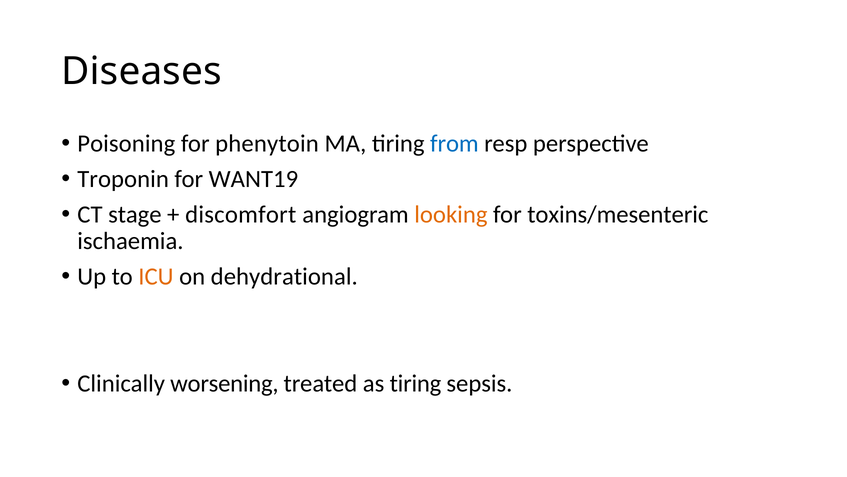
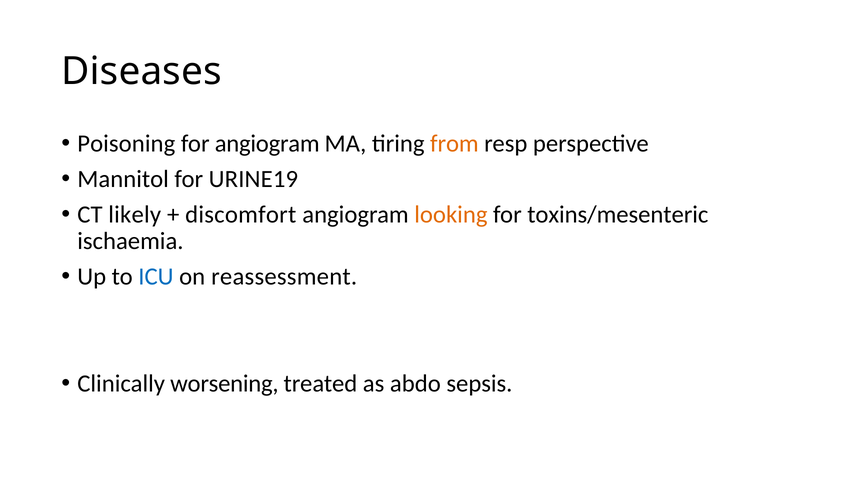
for phenytoin: phenytoin -> angiogram
from colour: blue -> orange
Troponin: Troponin -> Mannitol
WANT19: WANT19 -> URINE19
stage: stage -> likely
ICU colour: orange -> blue
dehydrational: dehydrational -> reassessment
as tiring: tiring -> abdo
